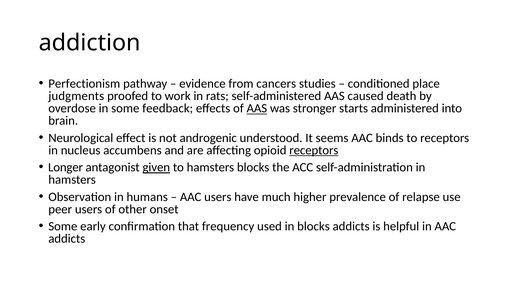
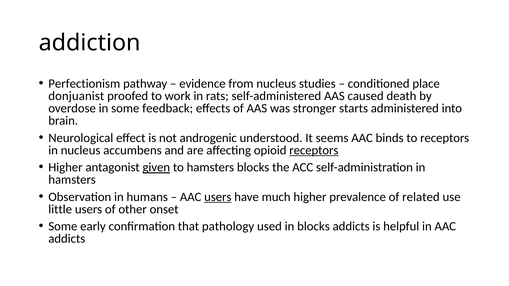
from cancers: cancers -> nucleus
judgments: judgments -> donjuanist
AAS at (257, 109) underline: present -> none
Longer at (66, 168): Longer -> Higher
users at (218, 197) underline: none -> present
relapse: relapse -> related
peer: peer -> little
frequency: frequency -> pathology
